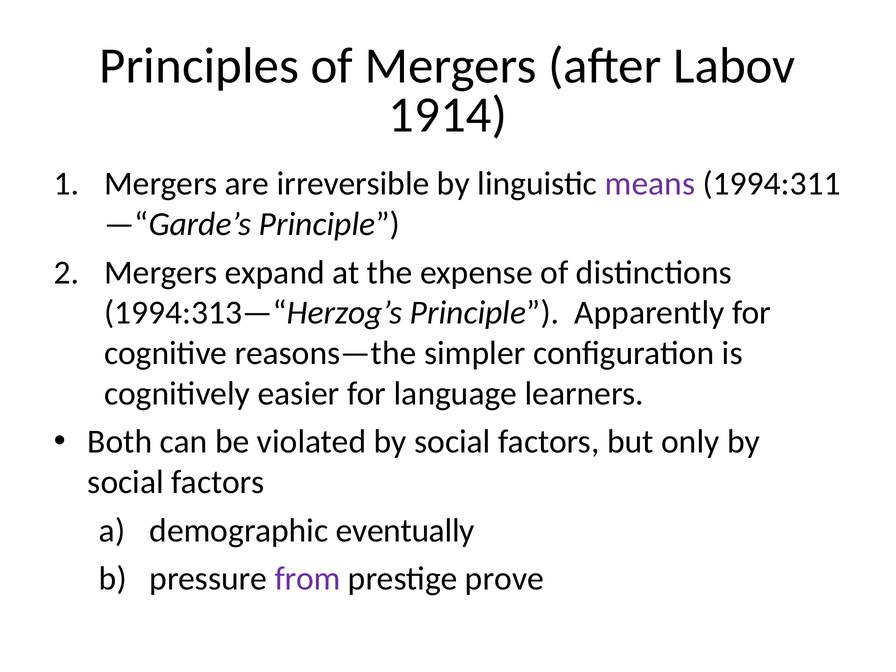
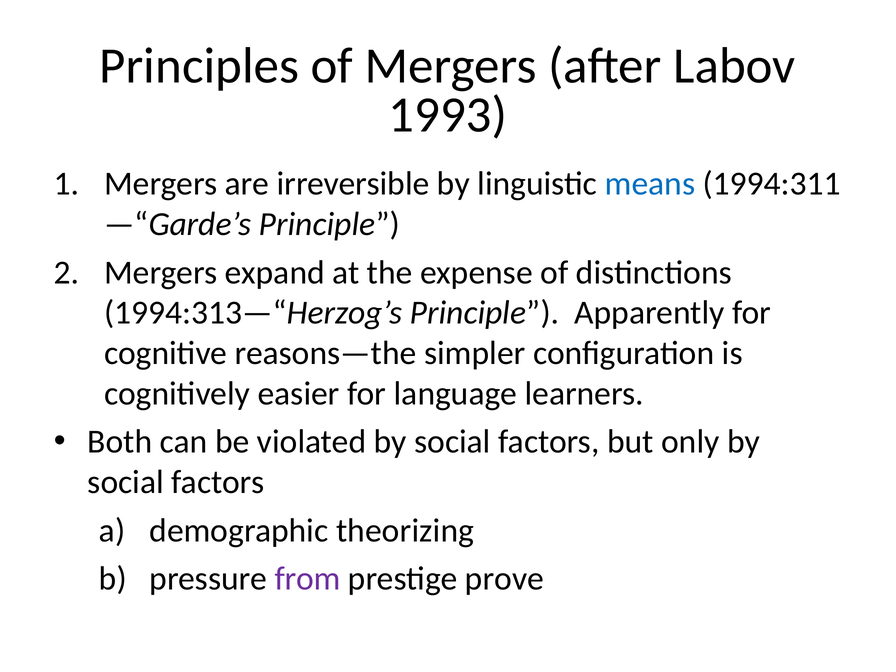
1914: 1914 -> 1993
means colour: purple -> blue
eventually: eventually -> theorizing
